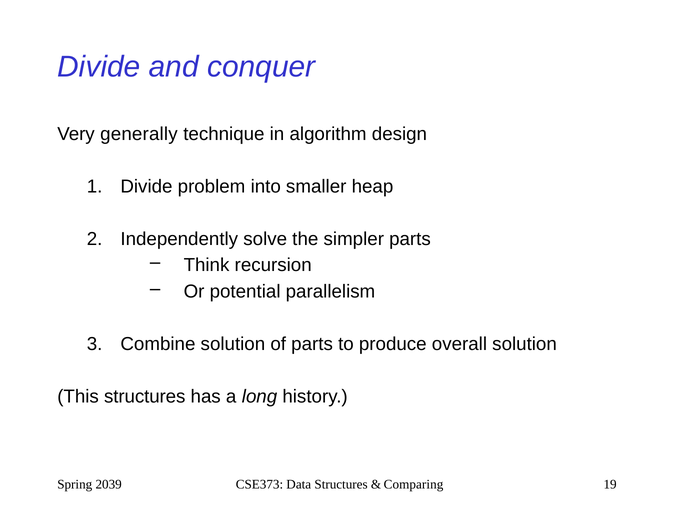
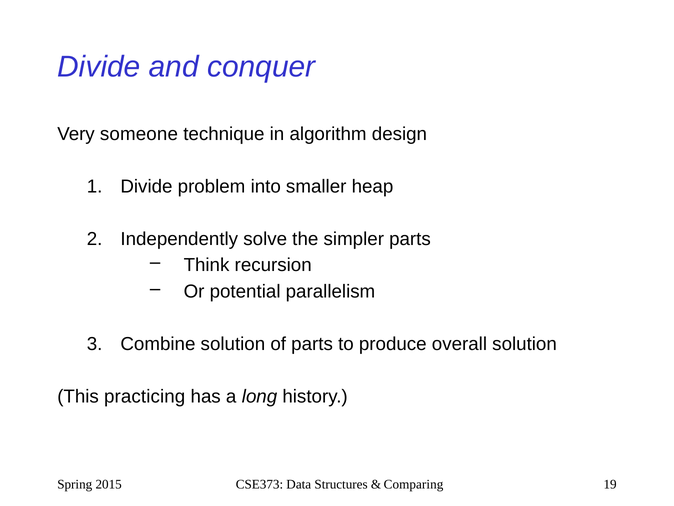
generally: generally -> someone
This structures: structures -> practicing
2039: 2039 -> 2015
